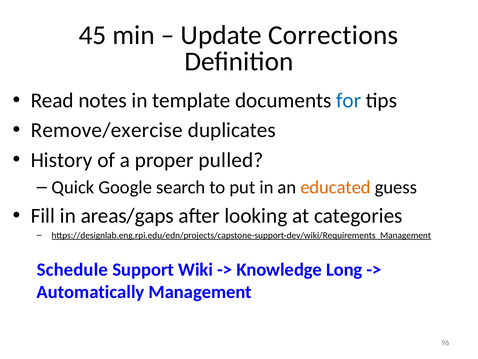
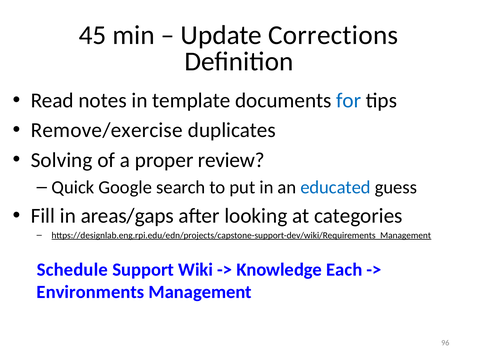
History: History -> Solving
pulled: pulled -> review
educated colour: orange -> blue
Long: Long -> Each
Automatically: Automatically -> Environments
